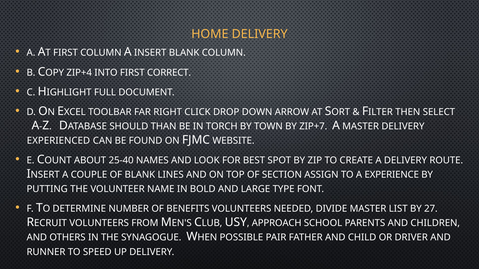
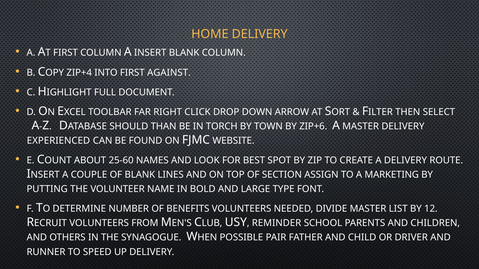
CORRECT: CORRECT -> AGAINST
ZIP+7: ZIP+7 -> ZIP+6
25-40: 25-40 -> 25-60
EXPERIENCE: EXPERIENCE -> MARKETING
27: 27 -> 12
APPROACH: APPROACH -> REMINDER
